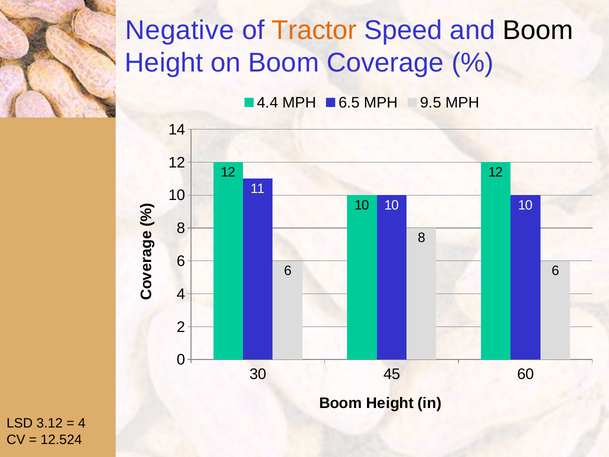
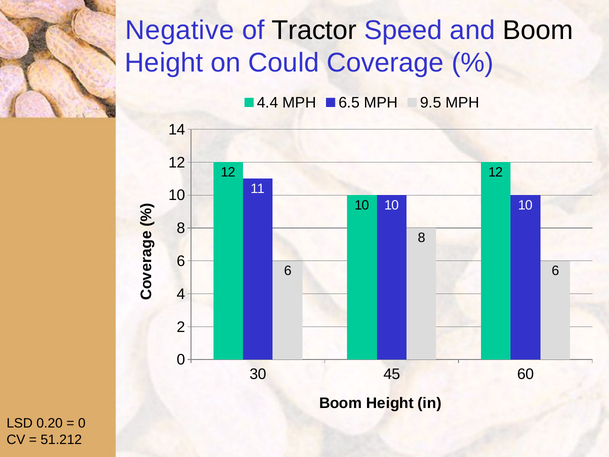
Tractor colour: orange -> black
on Boom: Boom -> Could
3.12: 3.12 -> 0.20
4 at (82, 423): 4 -> 0
12.524: 12.524 -> 51.212
